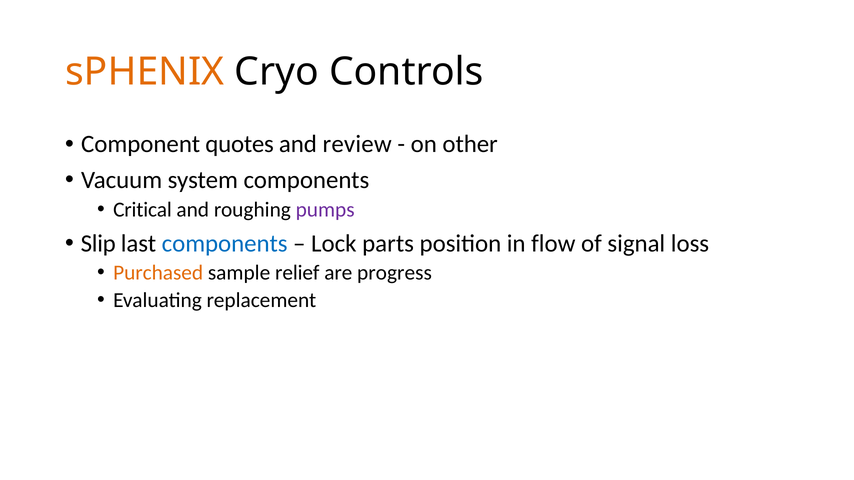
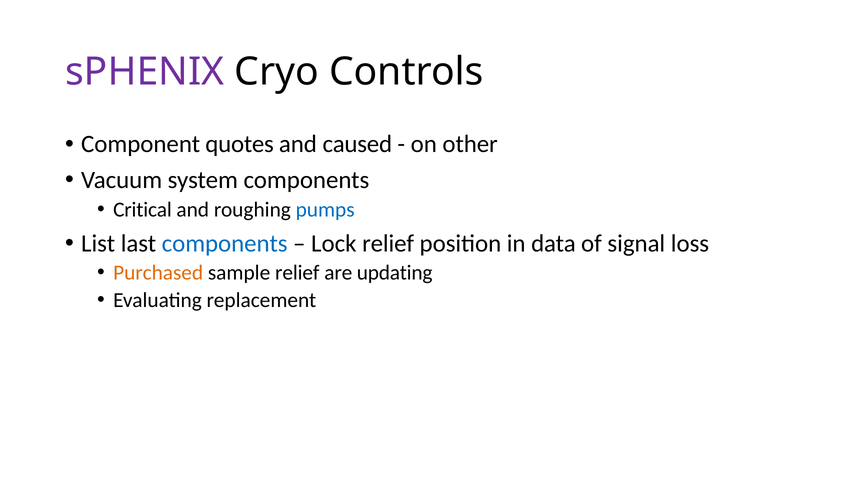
sPHENIX colour: orange -> purple
review: review -> caused
pumps colour: purple -> blue
Slip: Slip -> List
Lock parts: parts -> relief
flow: flow -> data
progress: progress -> updating
